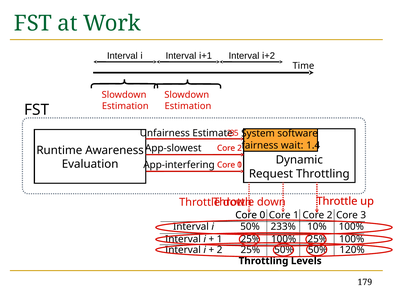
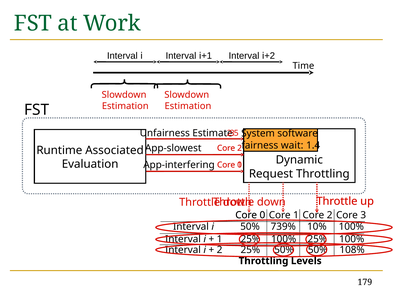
Awareness: Awareness -> Associated
233%: 233% -> 739%
120%: 120% -> 108%
